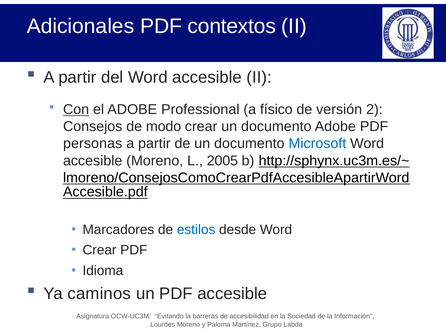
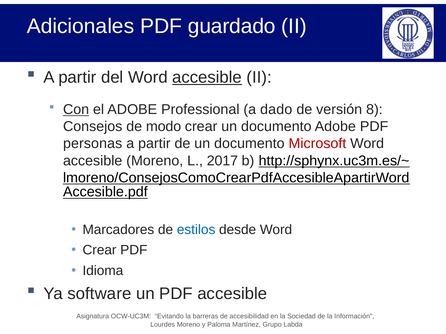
contextos: contextos -> guardado
accesible at (207, 77) underline: none -> present
físico: físico -> dado
2: 2 -> 8
Microsoft colour: blue -> red
2005: 2005 -> 2017
caminos: caminos -> software
